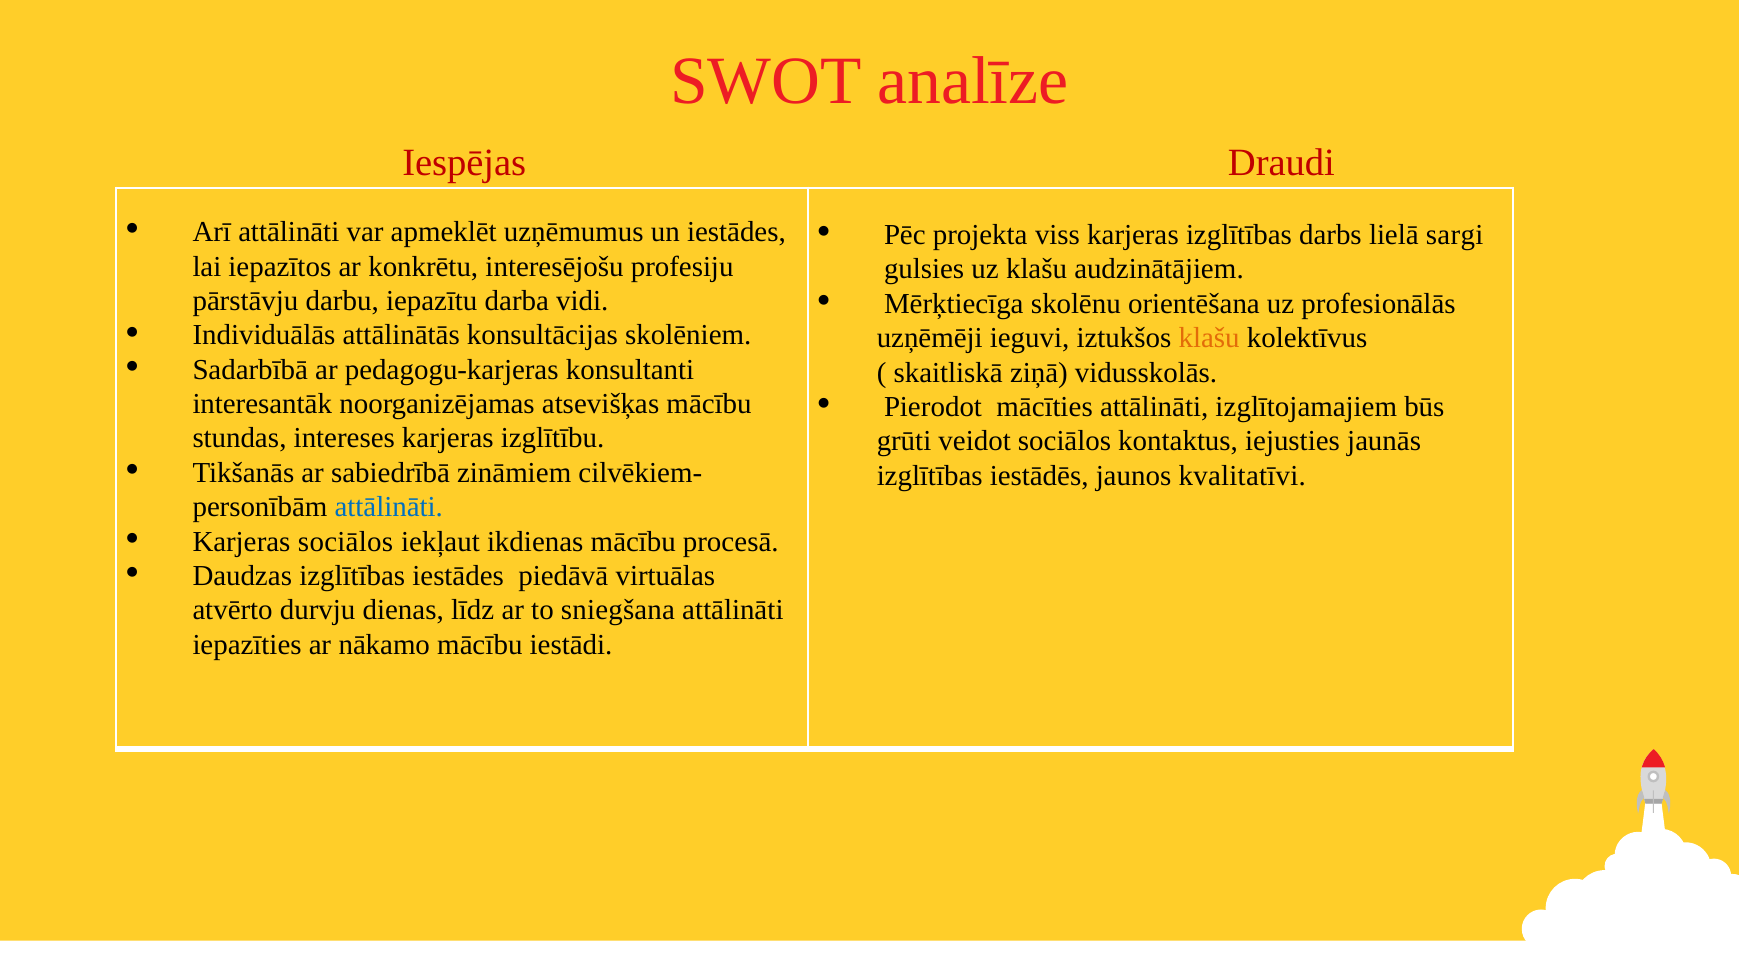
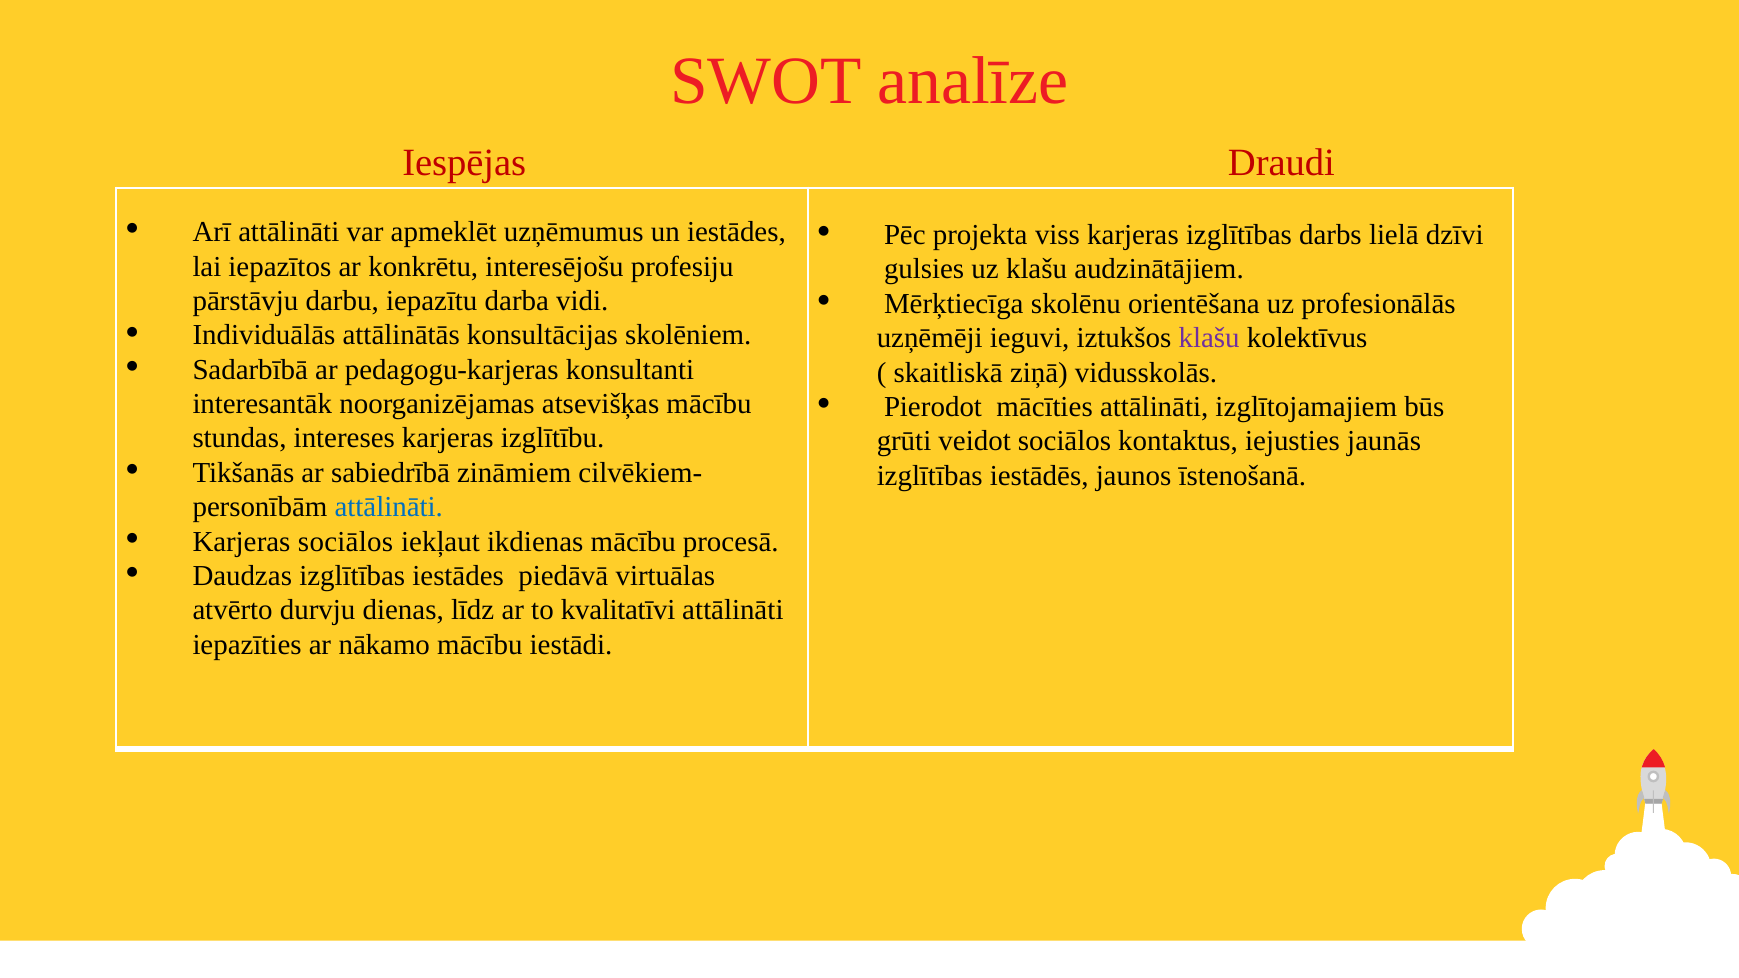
sargi: sargi -> dzīvi
klašu at (1209, 338) colour: orange -> purple
kvalitatīvi: kvalitatīvi -> īstenošanā
sniegšana: sniegšana -> kvalitatīvi
